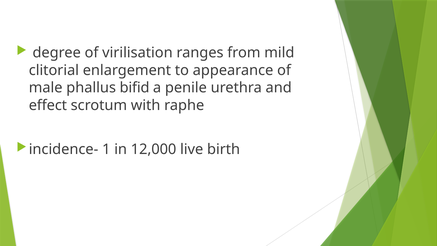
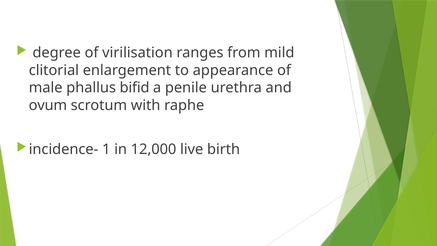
effect: effect -> ovum
